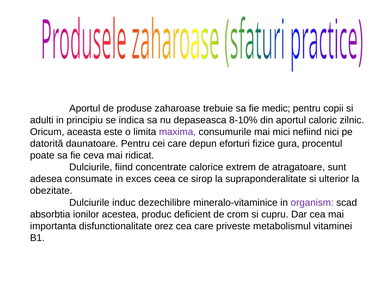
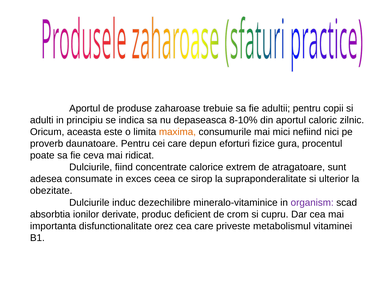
medic: medic -> adultii
maxima colour: purple -> orange
datorită: datorită -> proverb
acestea: acestea -> derivate
